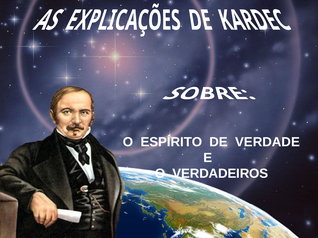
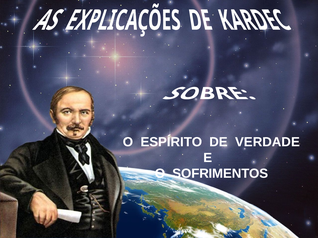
VERDADEIROS: VERDADEIROS -> SOFRIMENTOS
